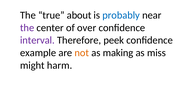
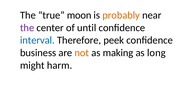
about: about -> moon
probably colour: blue -> orange
over: over -> until
interval colour: purple -> blue
example: example -> business
miss: miss -> long
